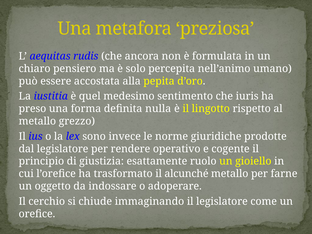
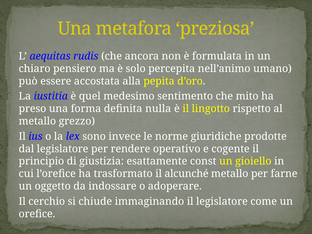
iuris: iuris -> mito
ruolo: ruolo -> const
